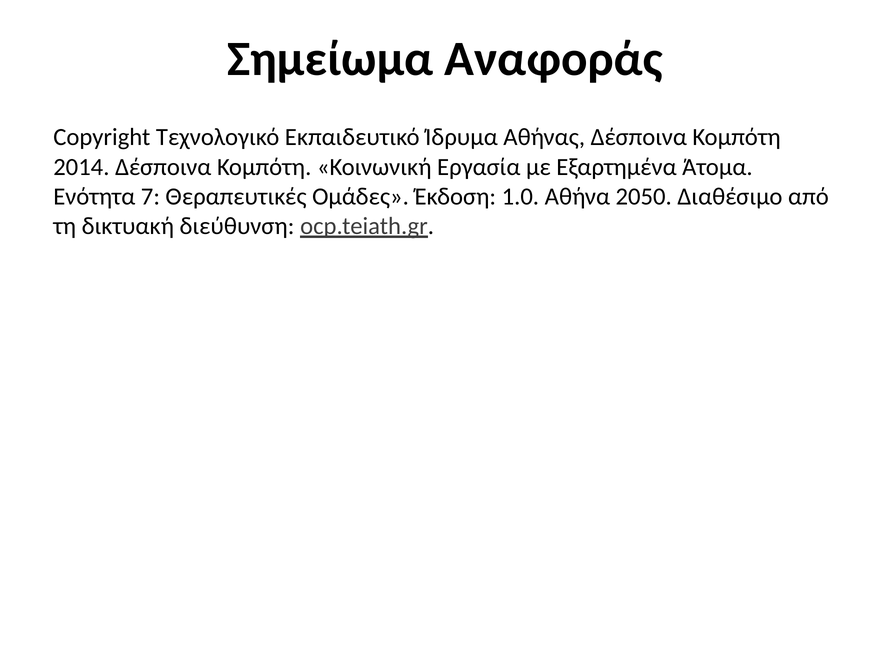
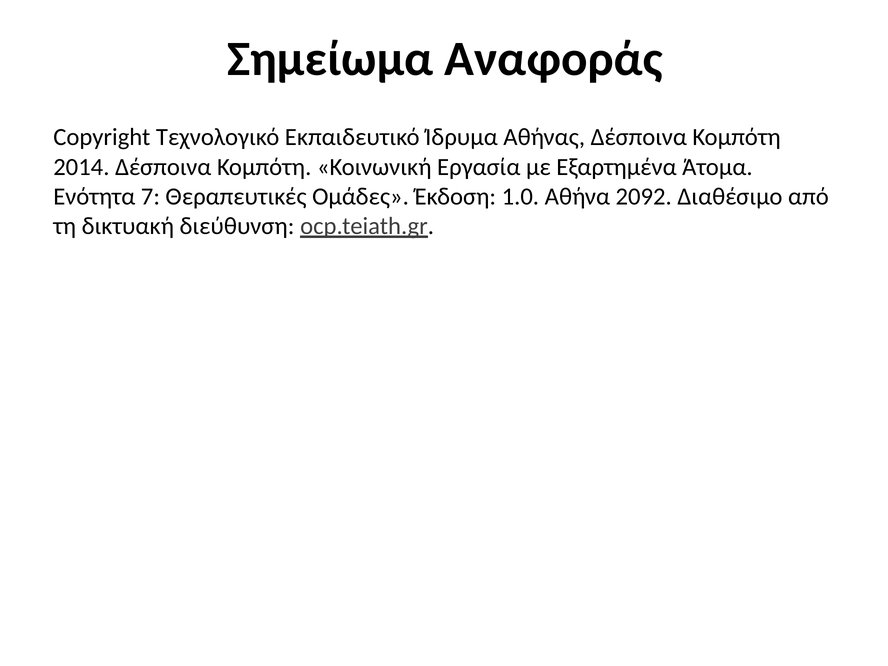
2050: 2050 -> 2092
